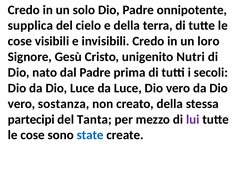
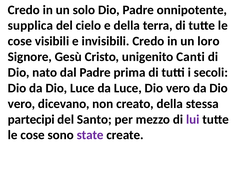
Nutri: Nutri -> Canti
sostanza: sostanza -> dicevano
Tanta: Tanta -> Santo
state colour: blue -> purple
